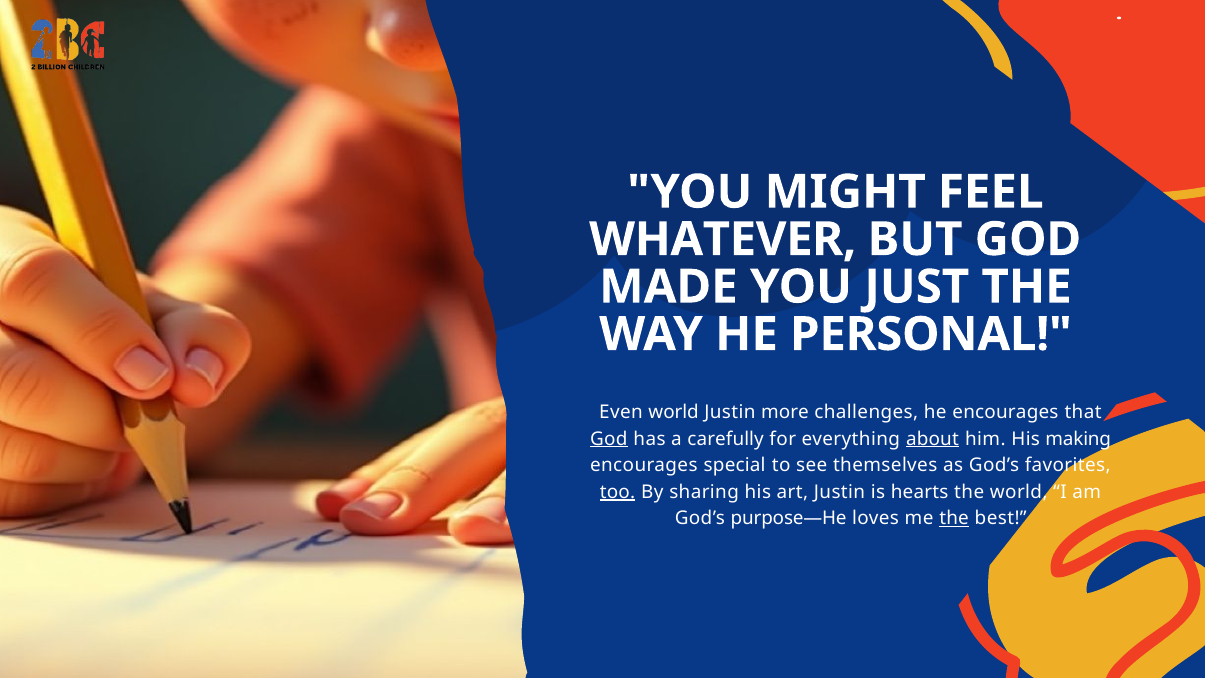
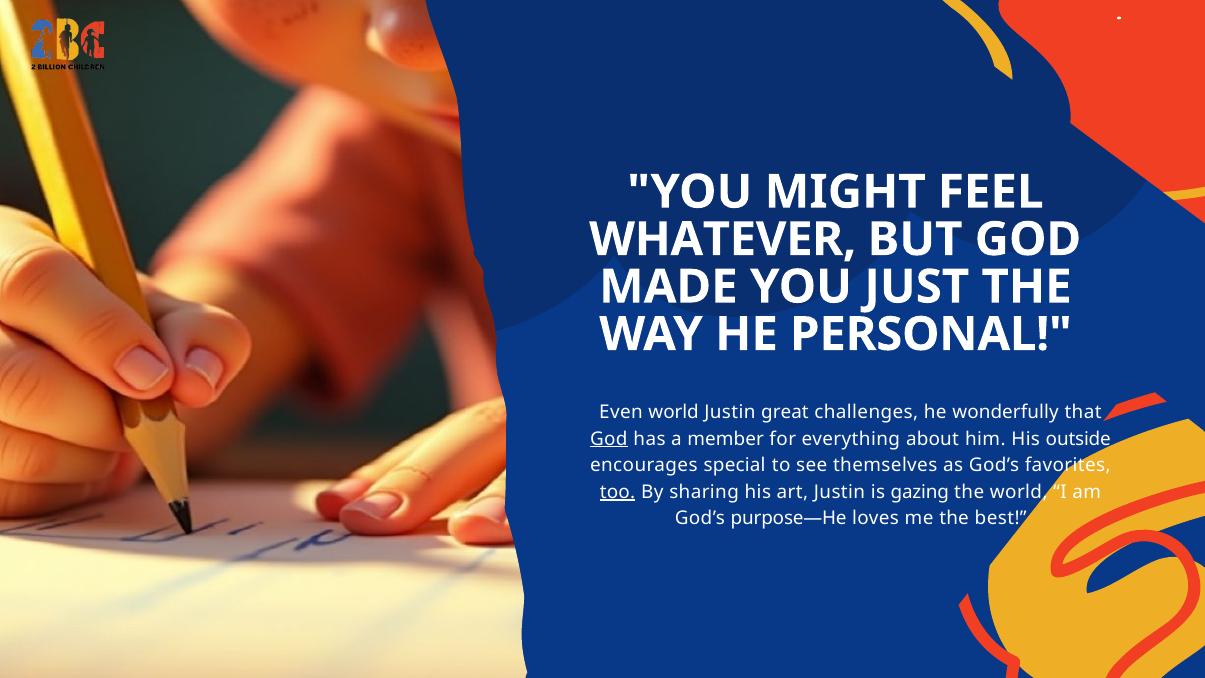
more: more -> great
he encourages: encourages -> wonderfully
carefully: carefully -> member
about underline: present -> none
making: making -> outside
hearts: hearts -> gazing
the at (954, 518) underline: present -> none
